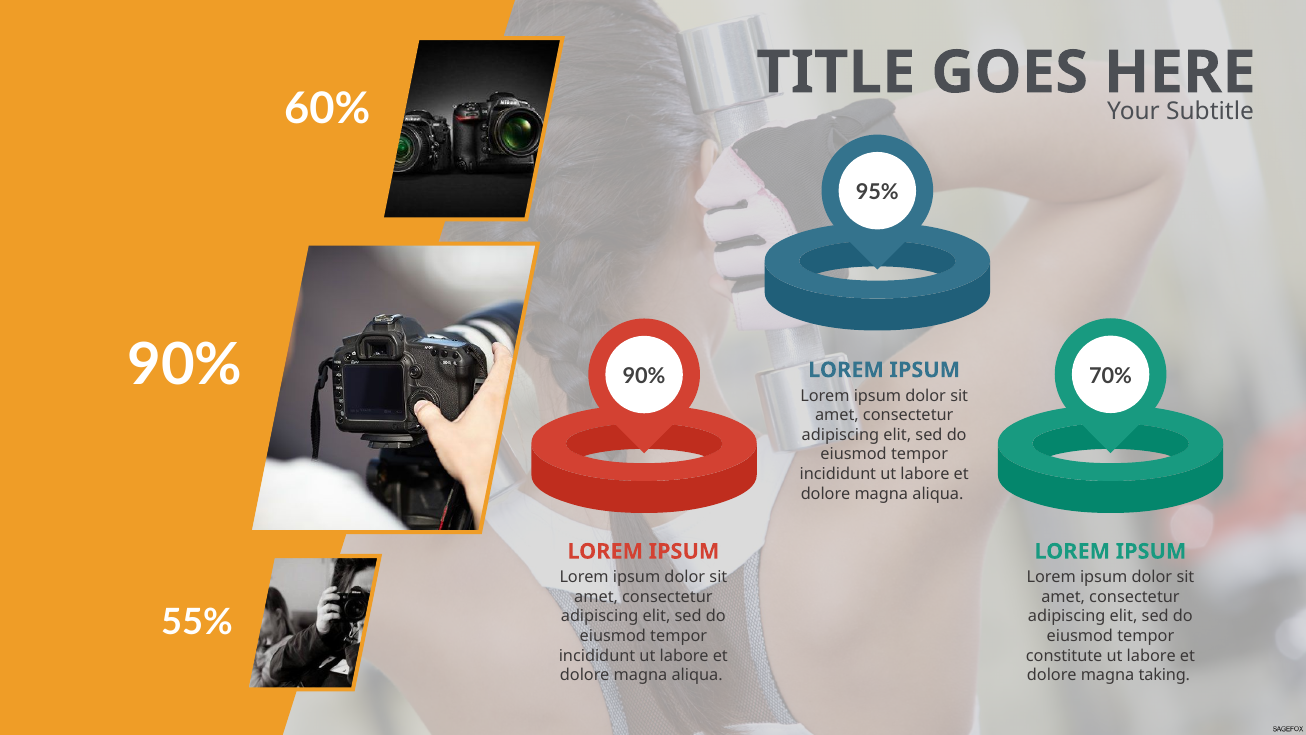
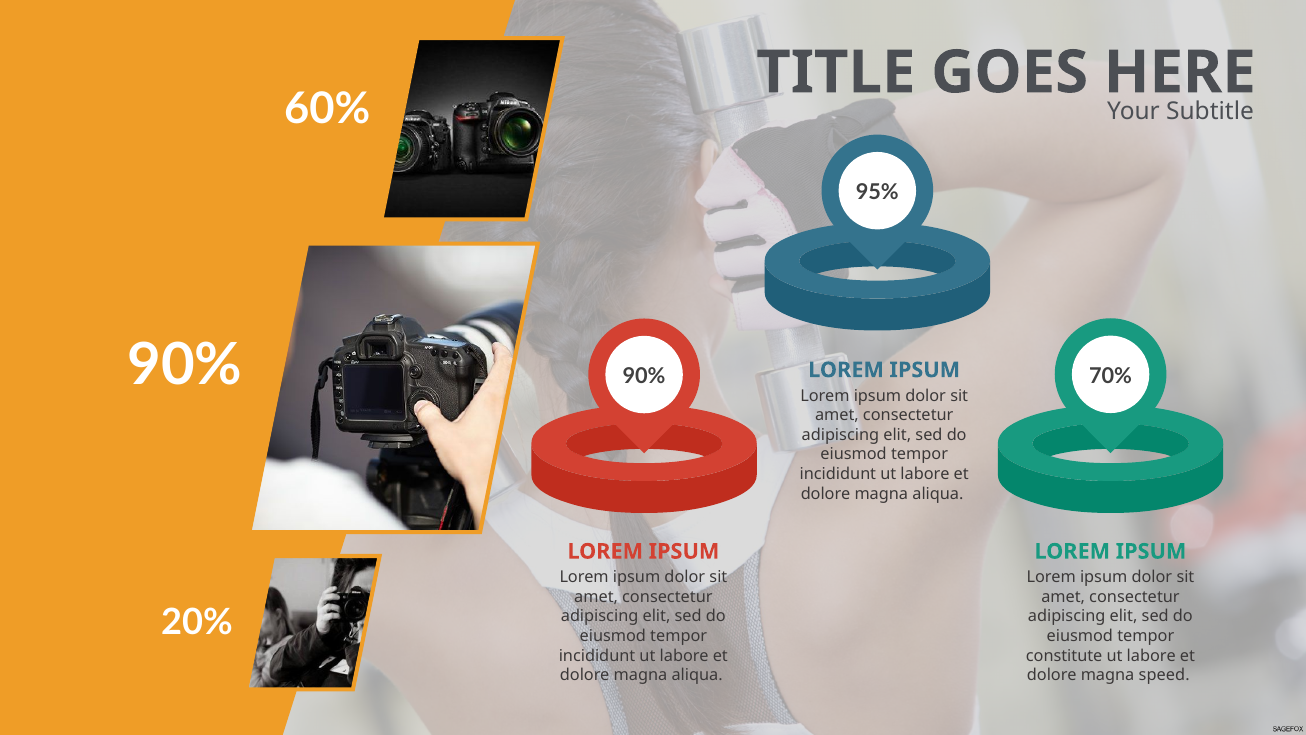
55%: 55% -> 20%
taking: taking -> speed
